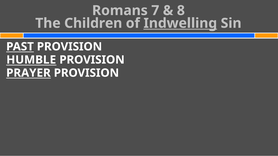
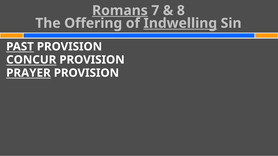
Romans underline: none -> present
Children: Children -> Offering
HUMBLE: HUMBLE -> CONCUR
